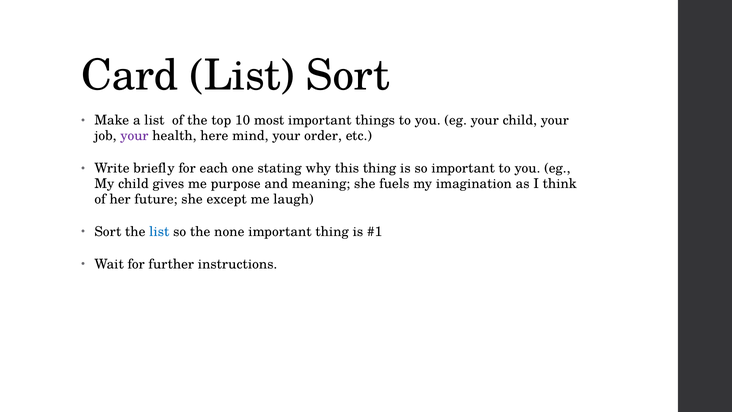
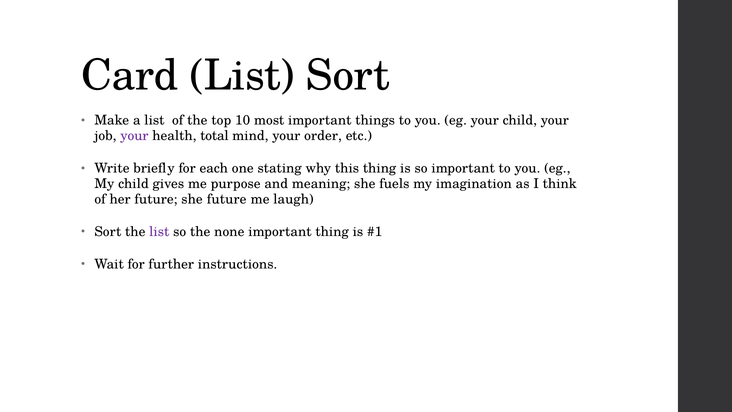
here: here -> total
she except: except -> future
list at (159, 231) colour: blue -> purple
